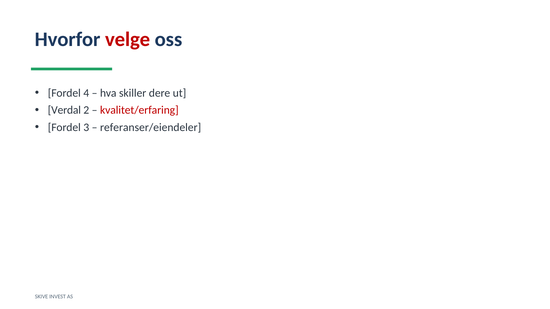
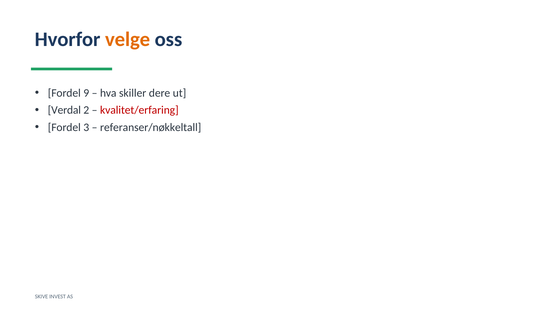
velge colour: red -> orange
4: 4 -> 9
referanser/eiendeler: referanser/eiendeler -> referanser/nøkkeltall
